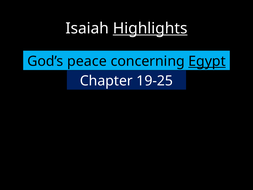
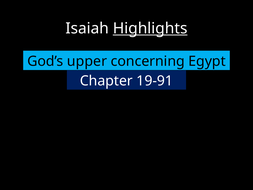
peace: peace -> upper
Egypt underline: present -> none
19-25: 19-25 -> 19-91
